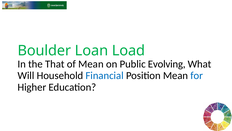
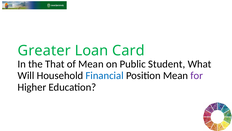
Boulder: Boulder -> Greater
Load: Load -> Card
Evolving: Evolving -> Student
for colour: blue -> purple
